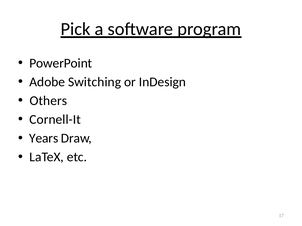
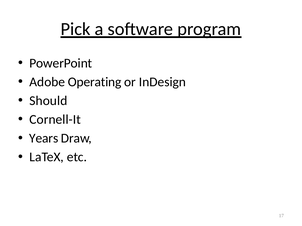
Switching: Switching -> Operating
Others: Others -> Should
